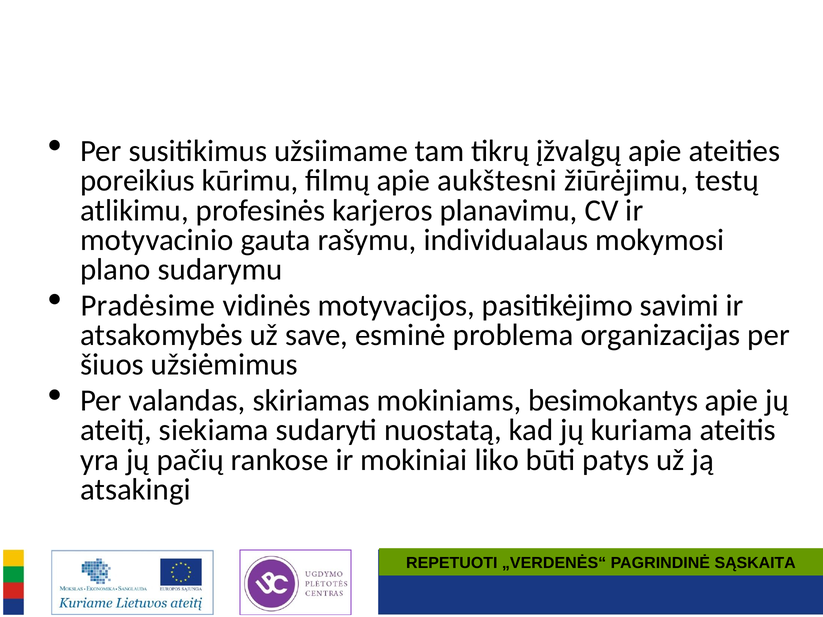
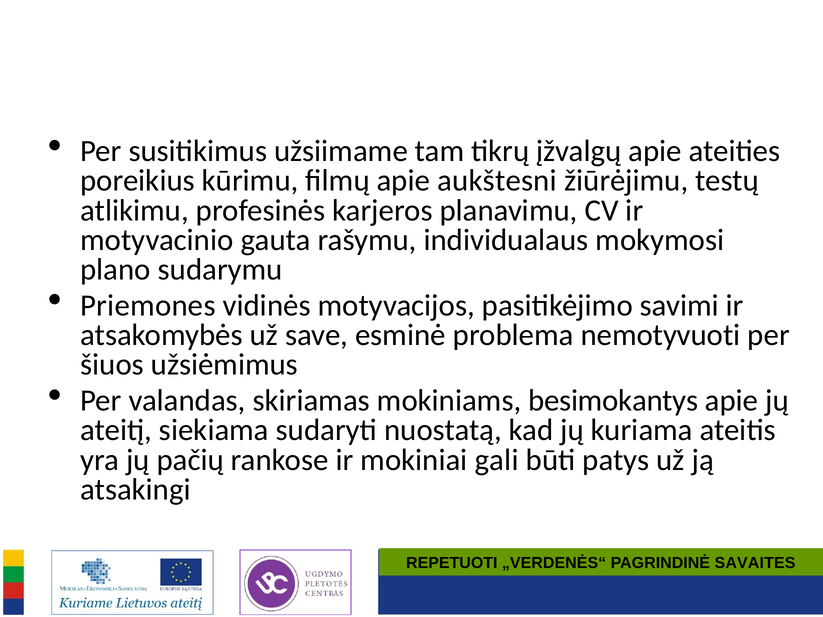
Pradėsime: Pradėsime -> Priemones
organizacijas: organizacijas -> nemotyvuoti
liko: liko -> gali
SĄSKAITA: SĄSKAITA -> SAVAITES
